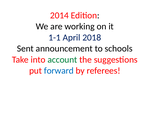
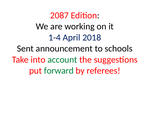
2014: 2014 -> 2087
1-1: 1-1 -> 1-4
forward colour: blue -> green
